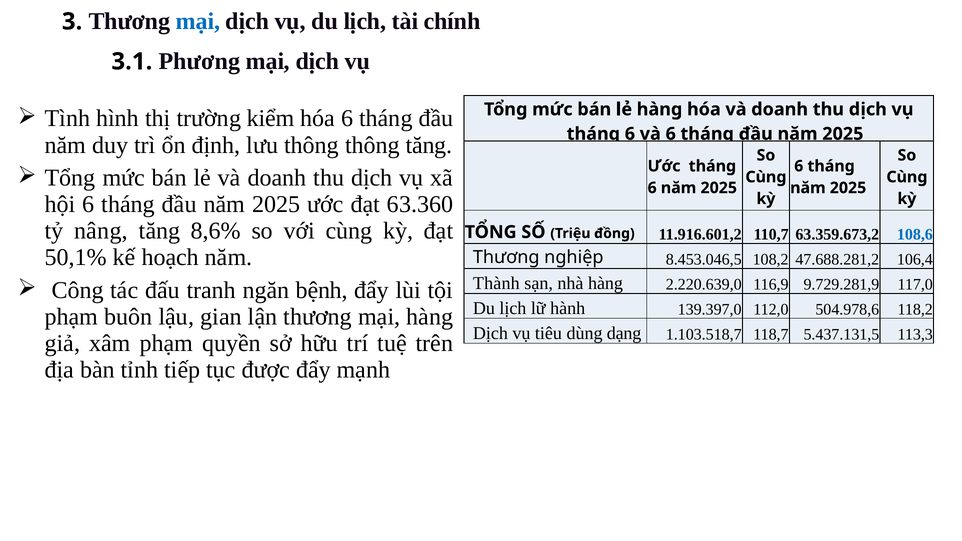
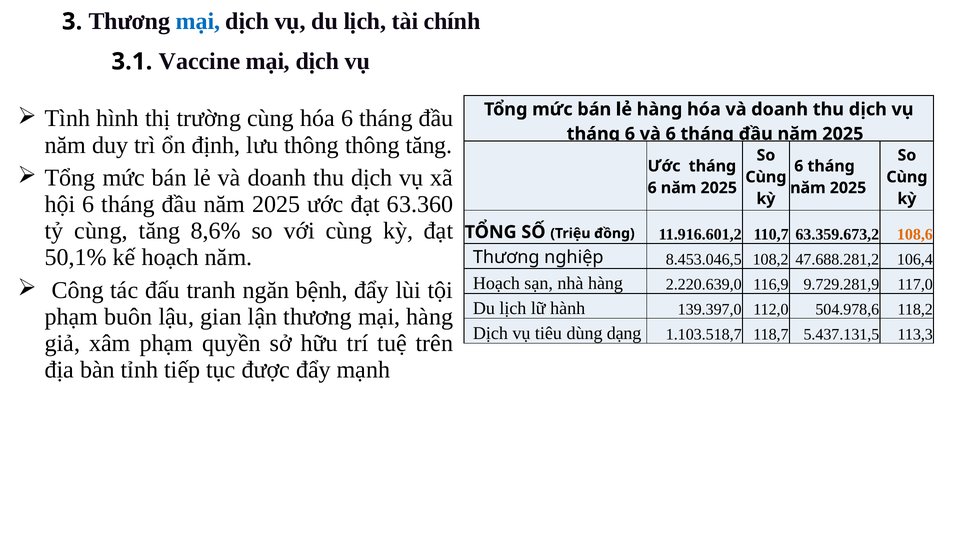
Phương: Phương -> Vaccine
trường kiểm: kiểm -> cùng
tỷ nâng: nâng -> cùng
108,6 colour: blue -> orange
Thành at (496, 284): Thành -> Hoạch
